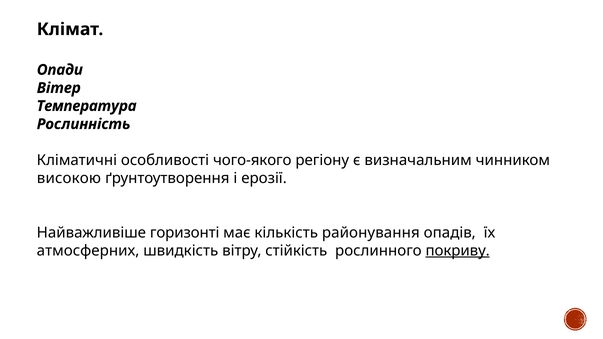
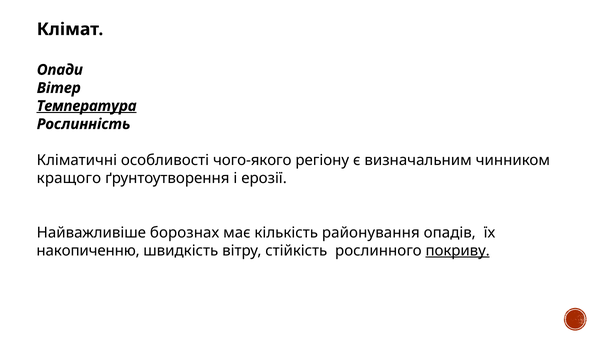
Температура underline: none -> present
високою: високою -> кращого
горизонті: горизонті -> борознах
атмосферних: атмосферних -> накопиченню
